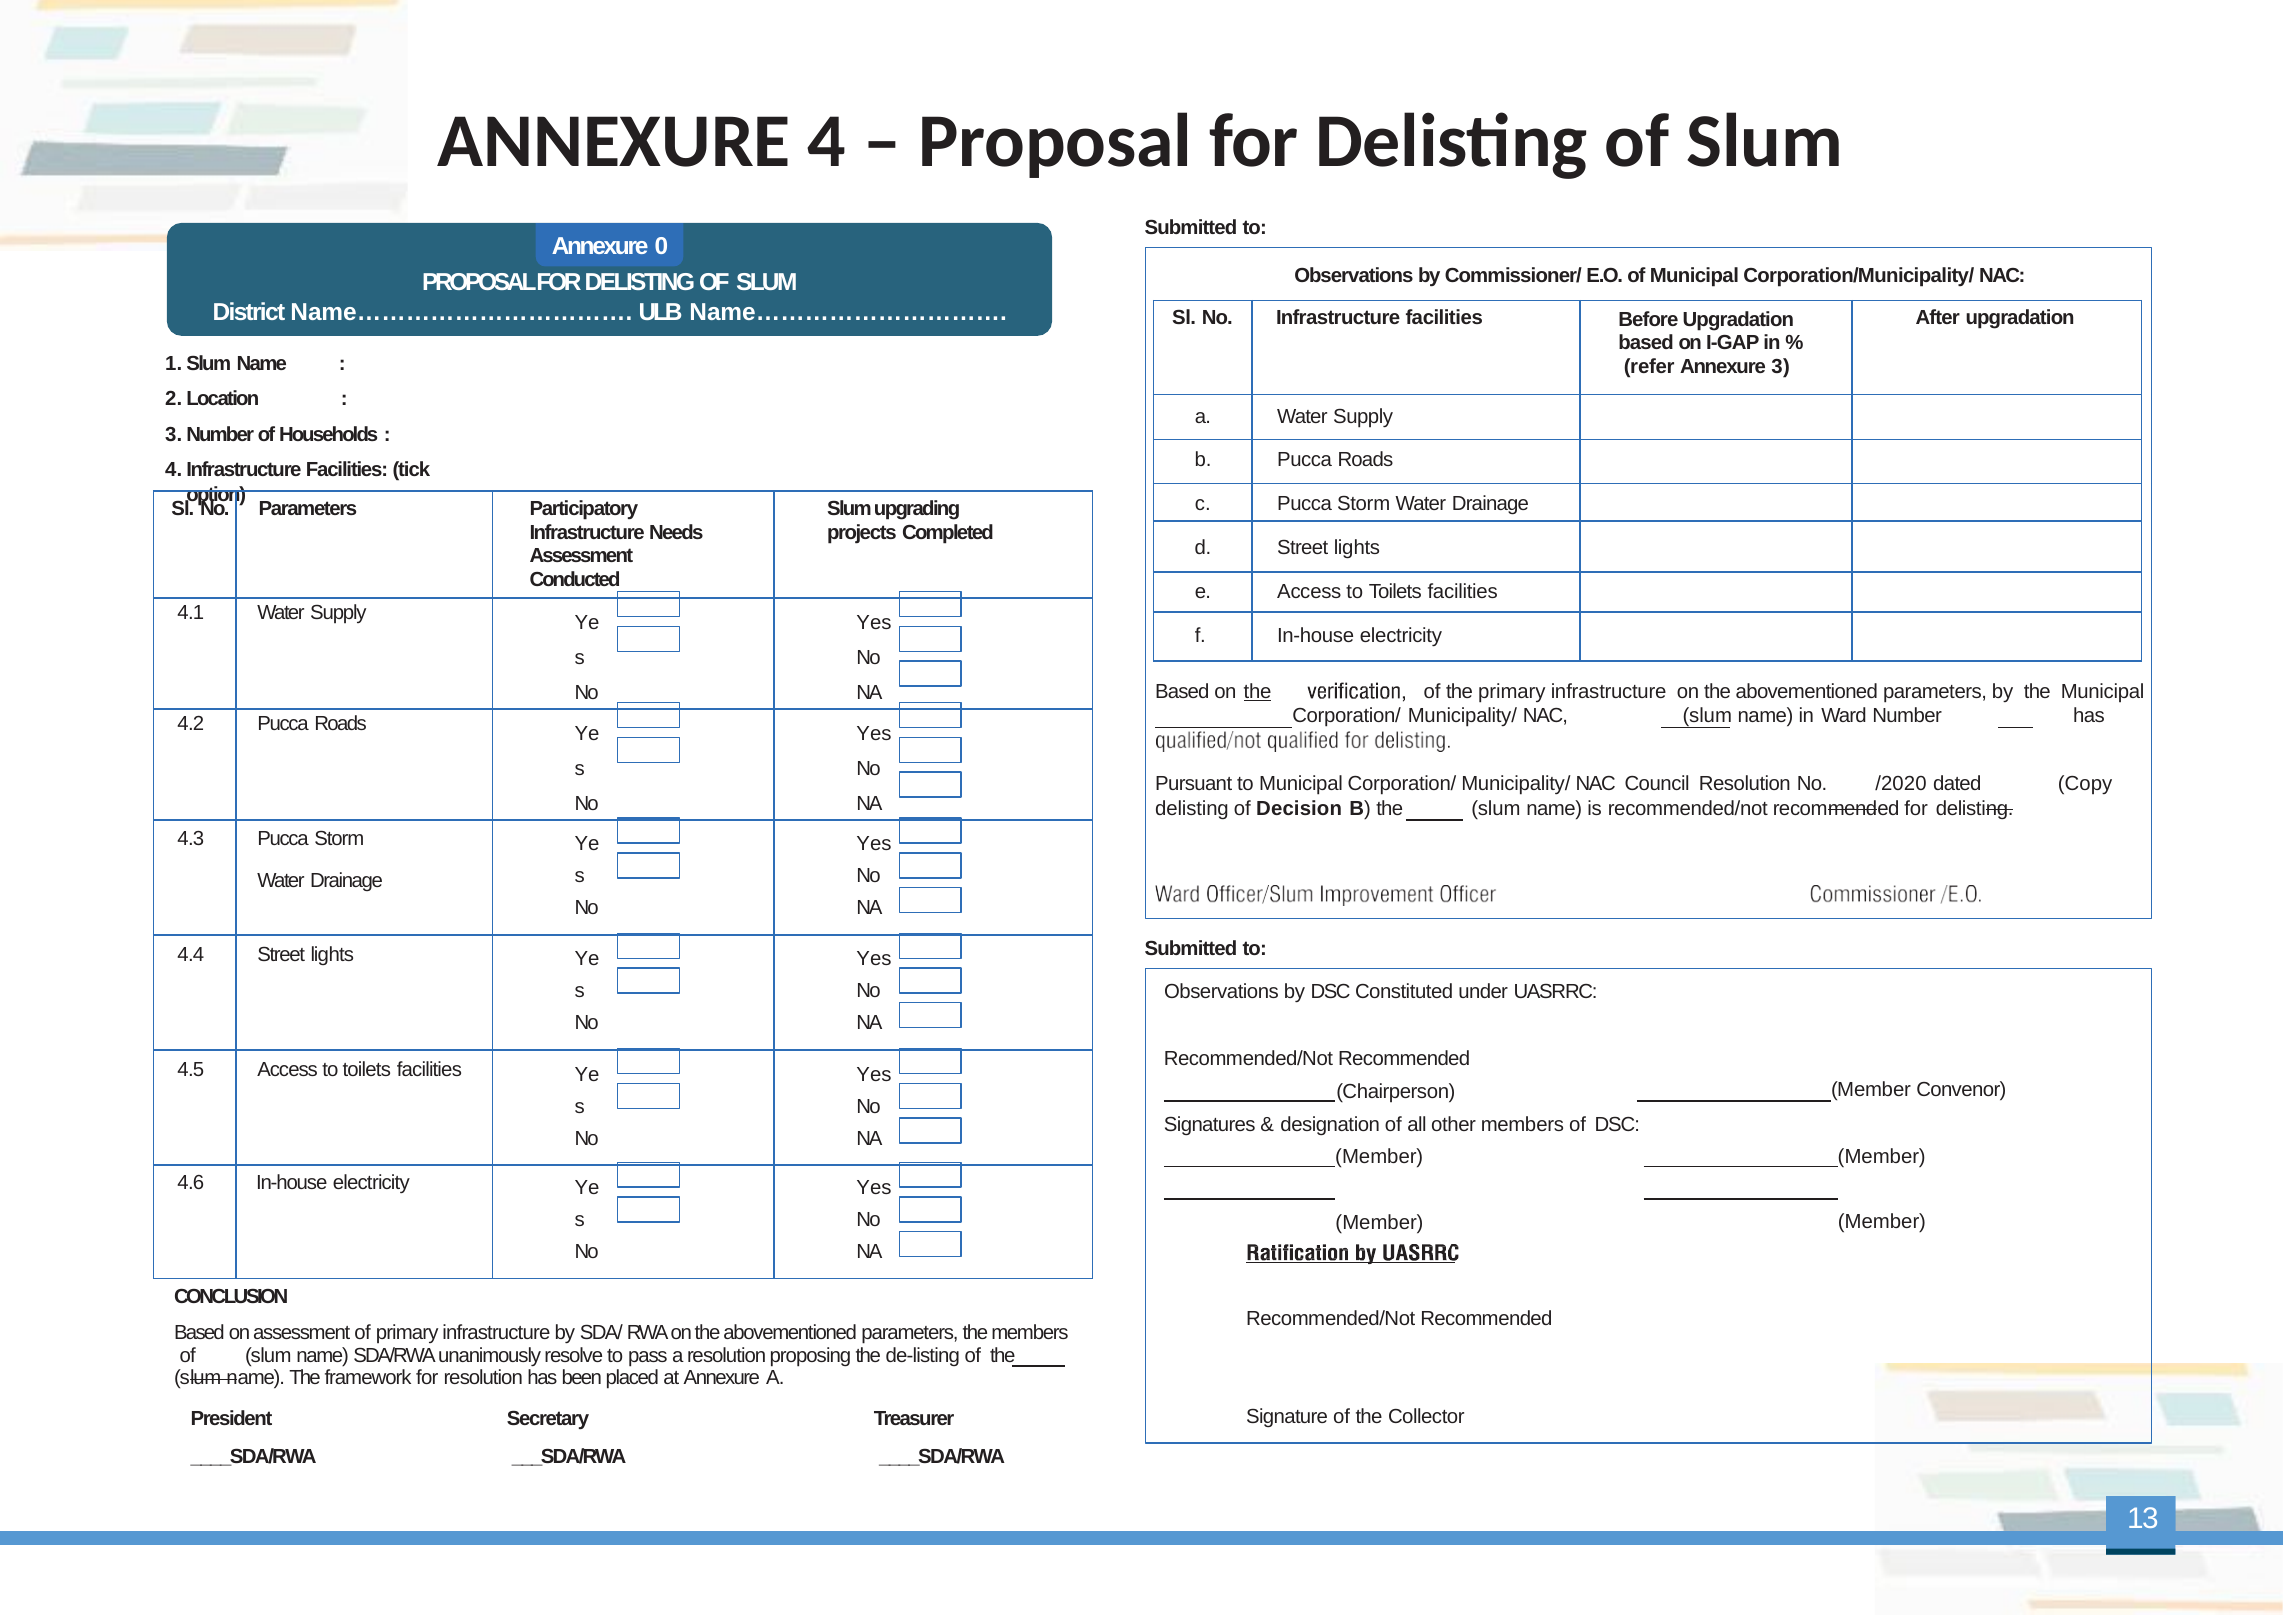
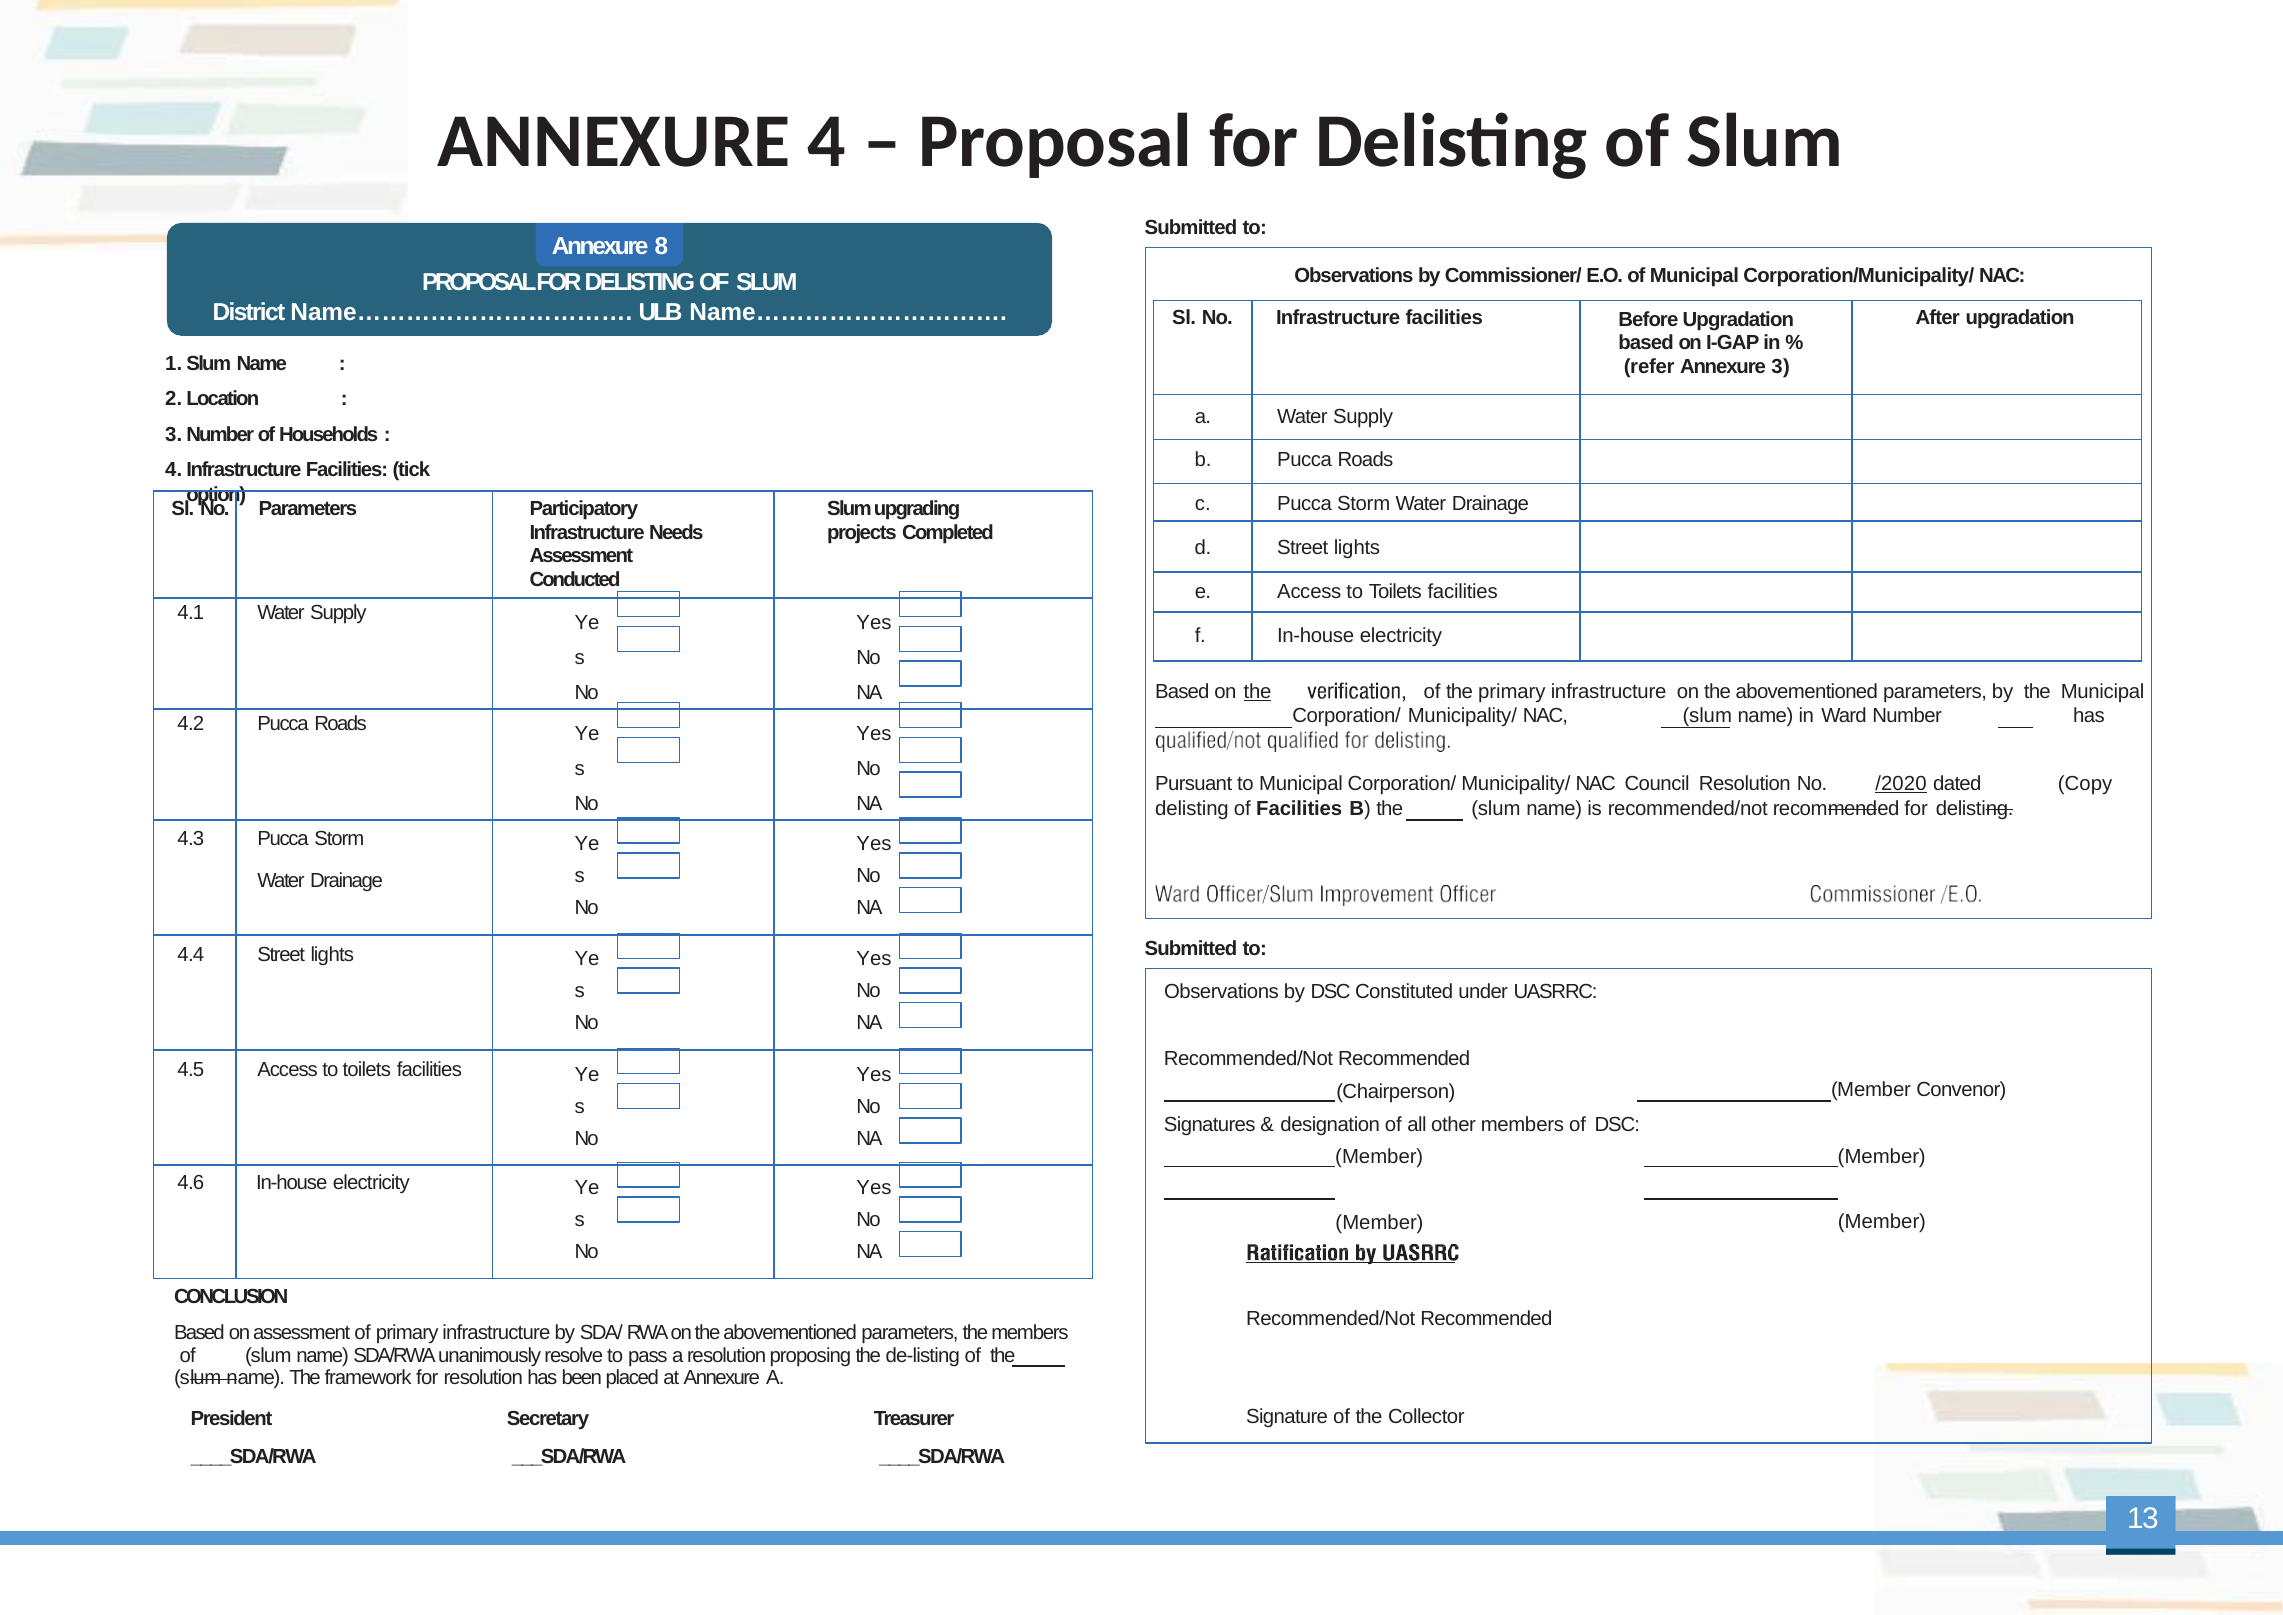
0: 0 -> 8
/2020 underline: none -> present
of Decision: Decision -> Facilities
